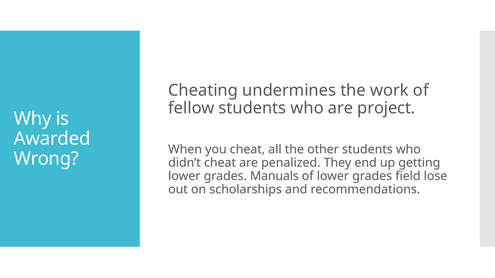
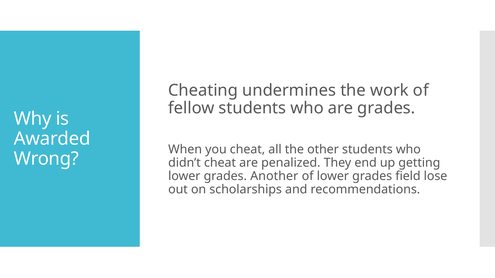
are project: project -> grades
Manuals: Manuals -> Another
